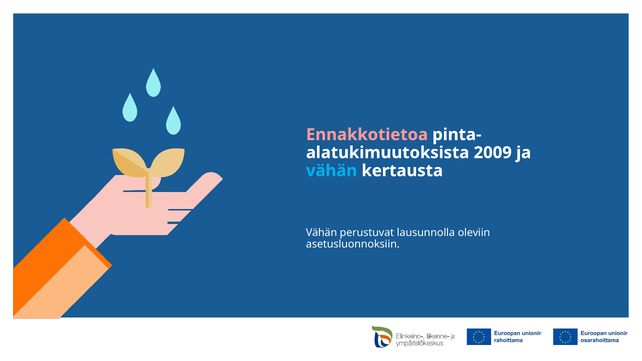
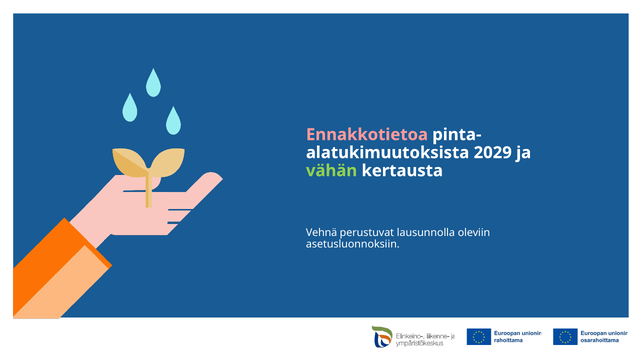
2009: 2009 -> 2029
vähän at (332, 171) colour: light blue -> light green
Vähän at (322, 233): Vähän -> Vehnä
